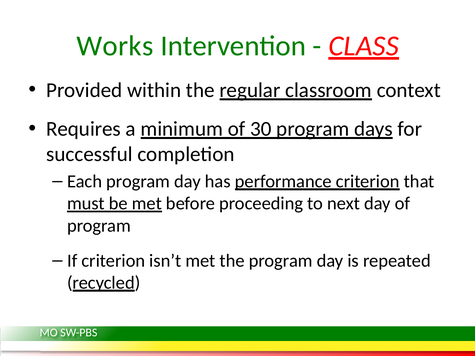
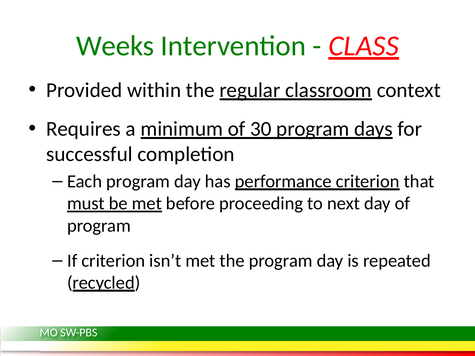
Works: Works -> Weeks
